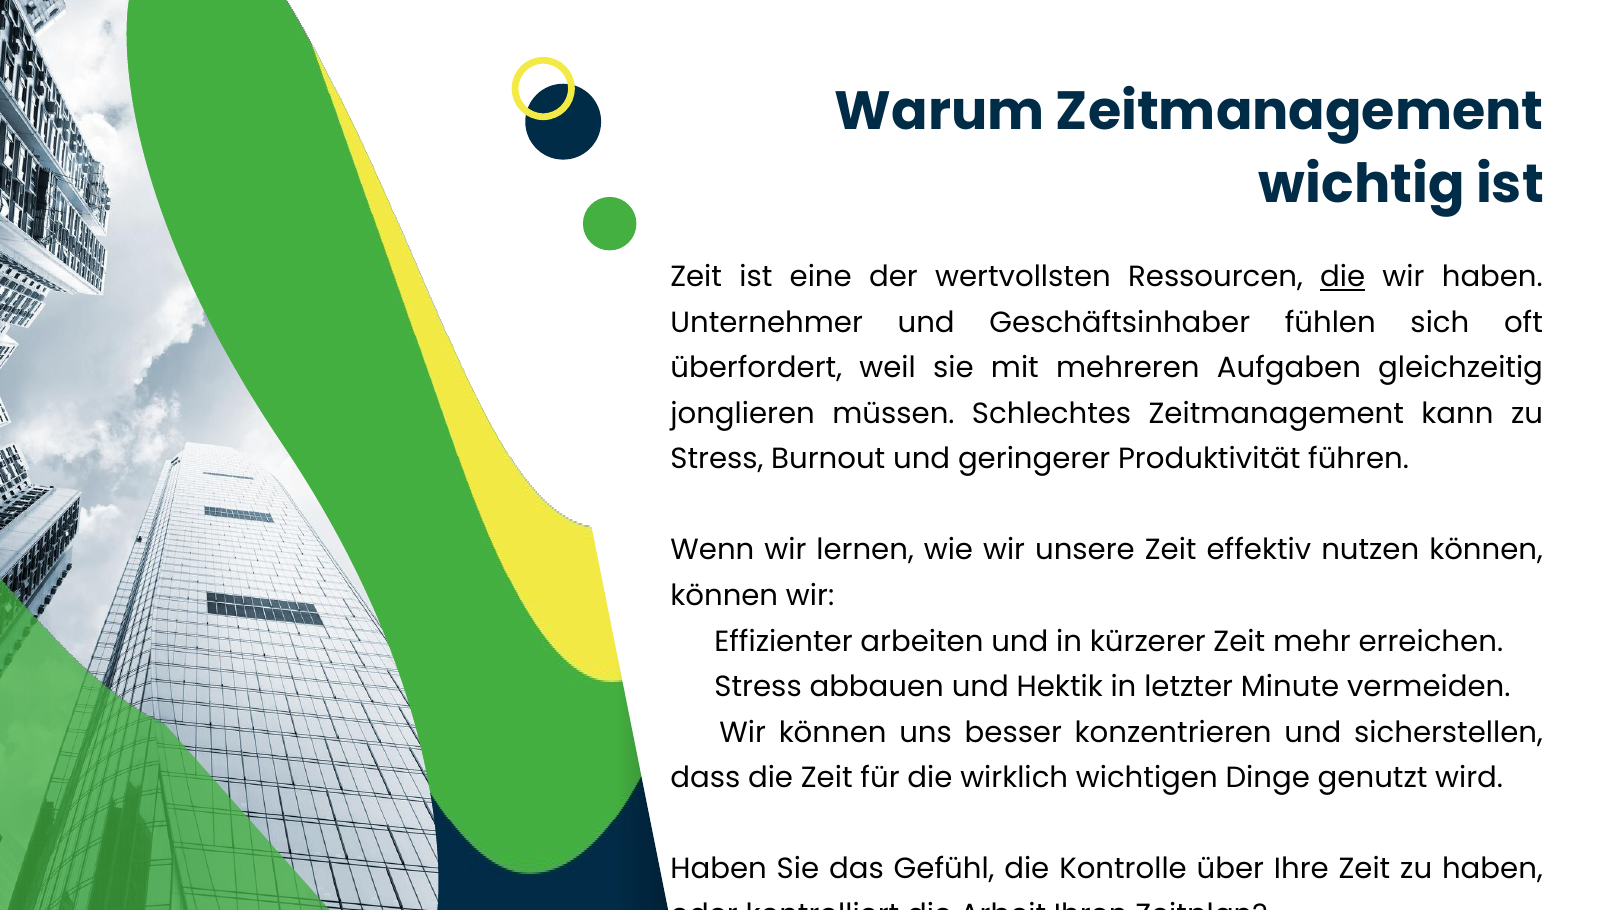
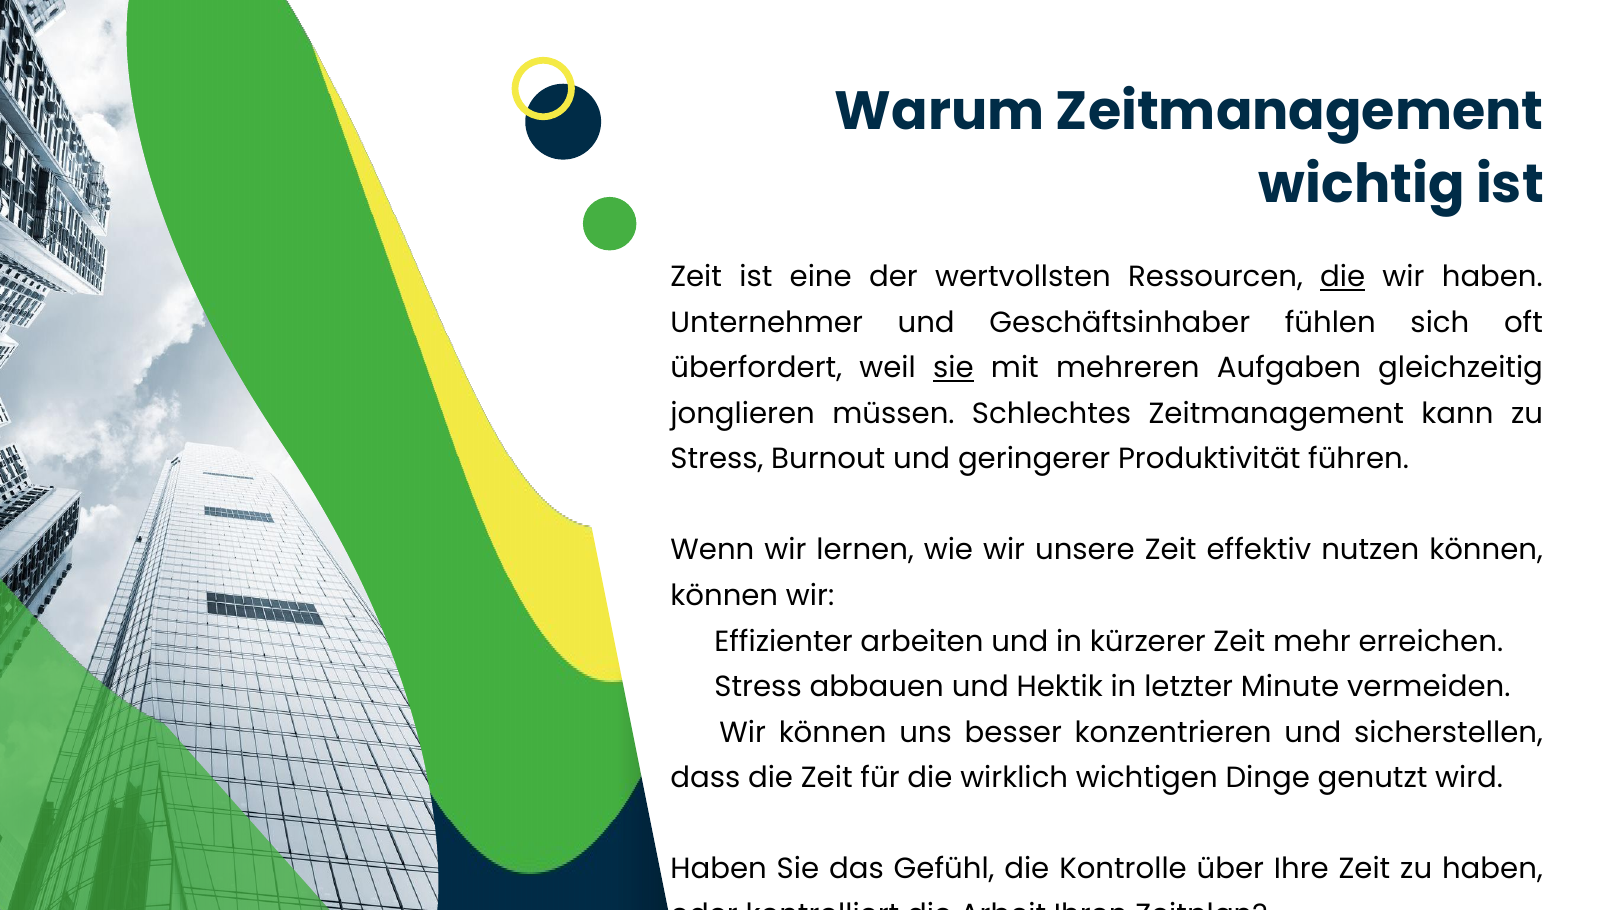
sie at (953, 368) underline: none -> present
